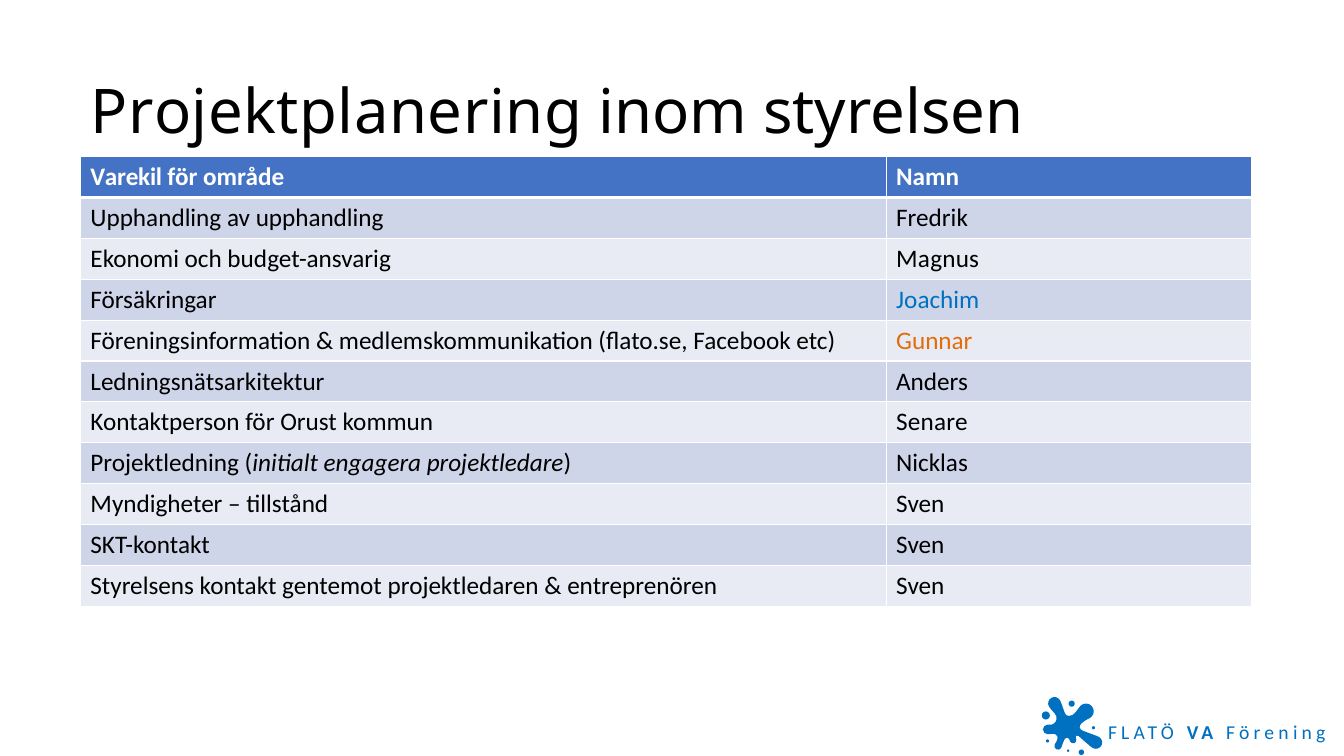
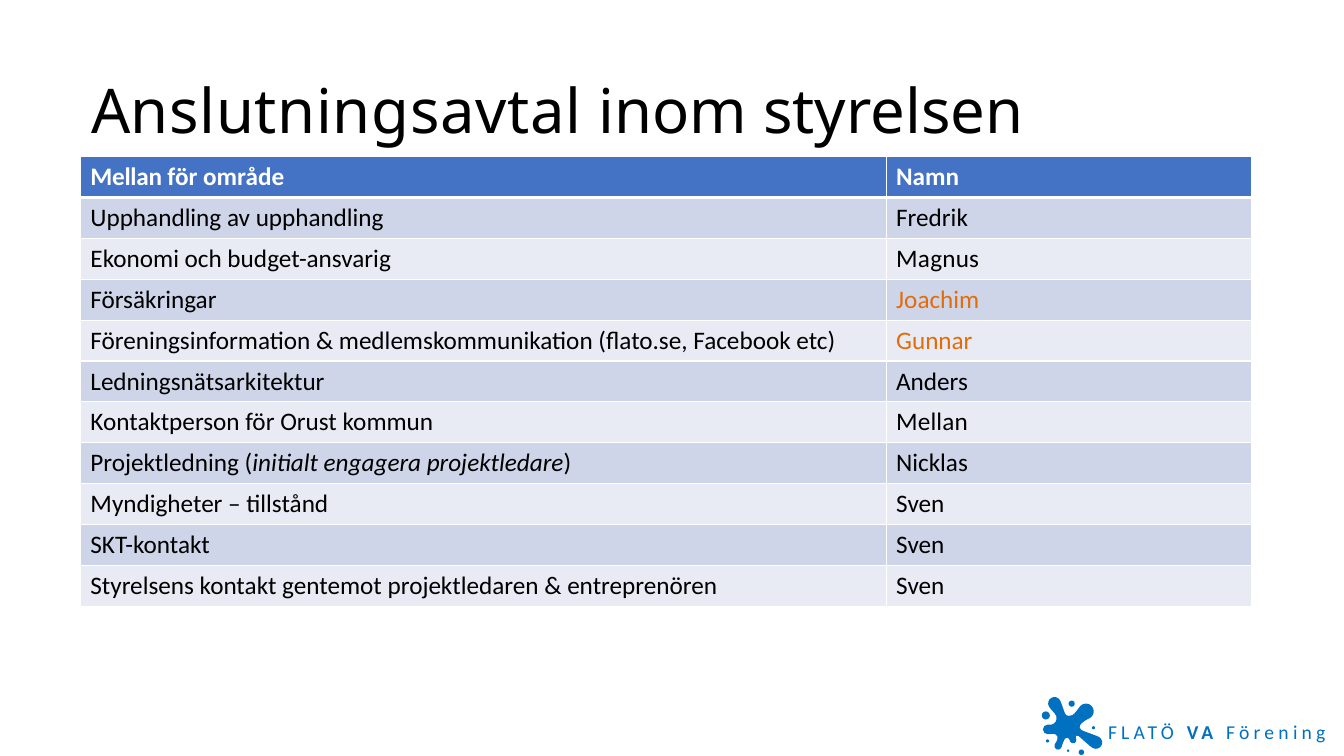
Projektplanering: Projektplanering -> Anslutningsavtal
Varekil at (126, 177): Varekil -> Mellan
Joachim colour: blue -> orange
kommun Senare: Senare -> Mellan
